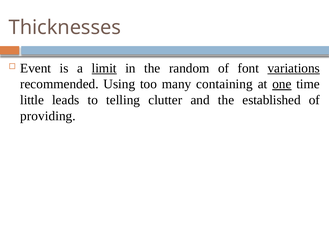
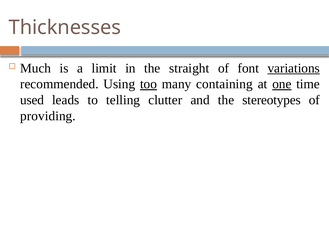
Event: Event -> Much
limit underline: present -> none
random: random -> straight
too underline: none -> present
little: little -> used
established: established -> stereotypes
